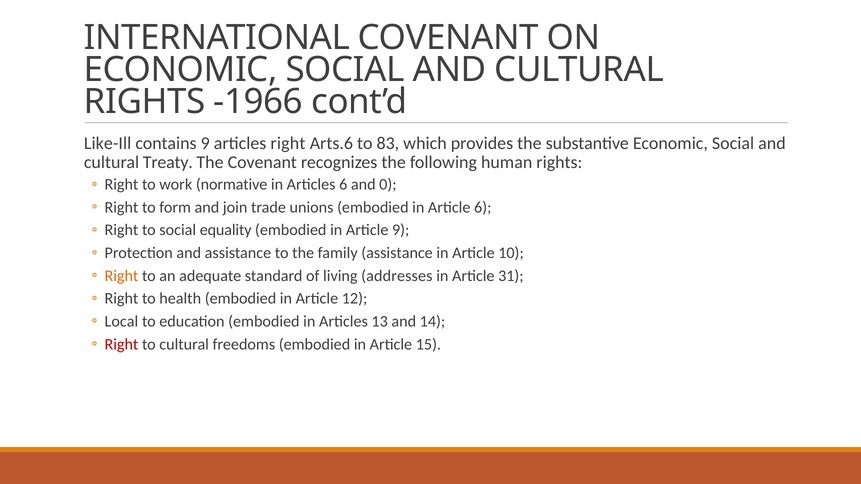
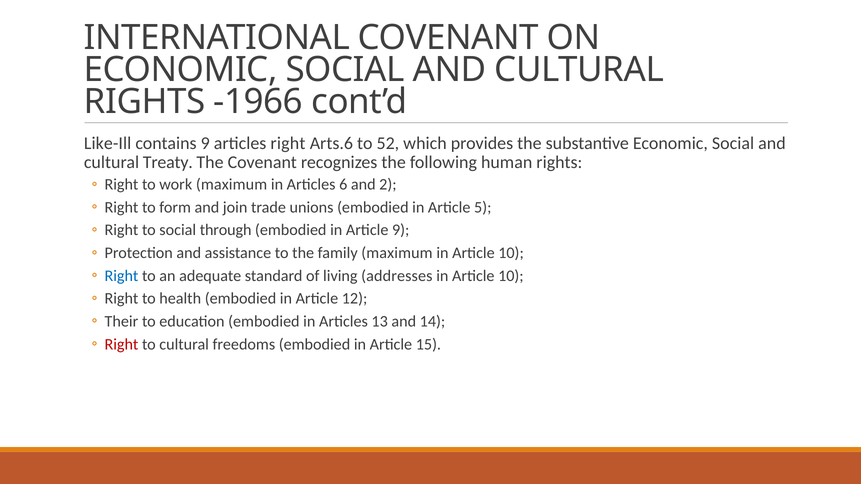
83: 83 -> 52
work normative: normative -> maximum
0: 0 -> 2
Article 6: 6 -> 5
equality: equality -> through
family assistance: assistance -> maximum
Right at (121, 276) colour: orange -> blue
31 at (511, 276): 31 -> 10
Local: Local -> Their
